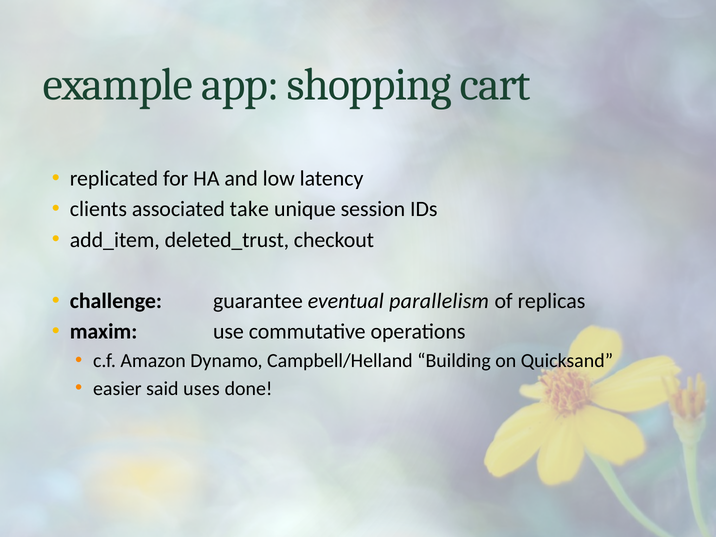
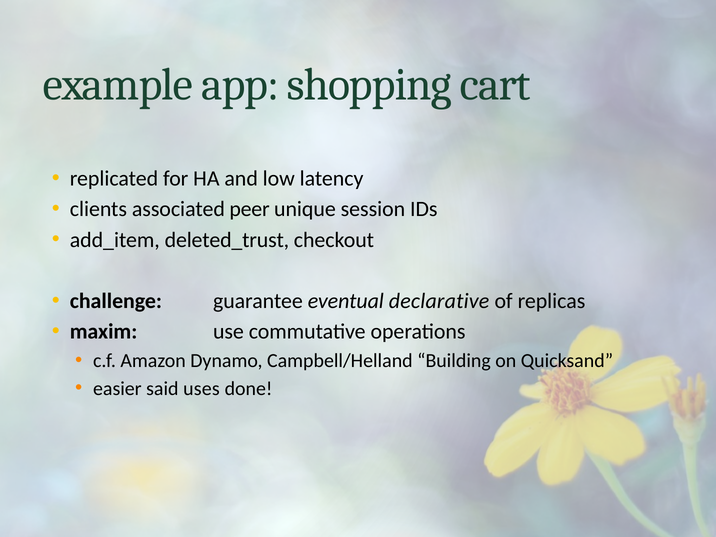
take: take -> peer
parallelism: parallelism -> declarative
